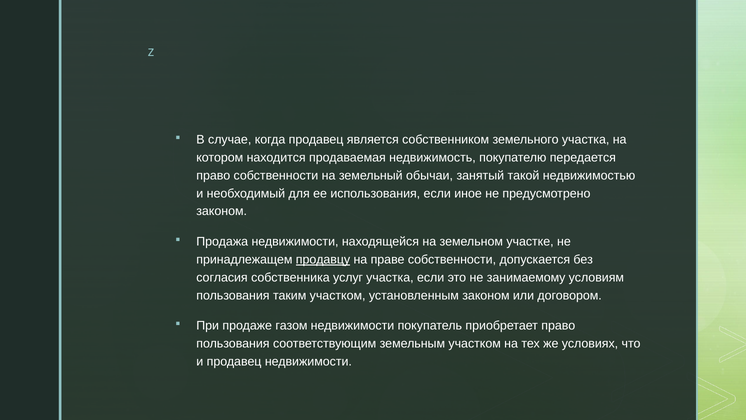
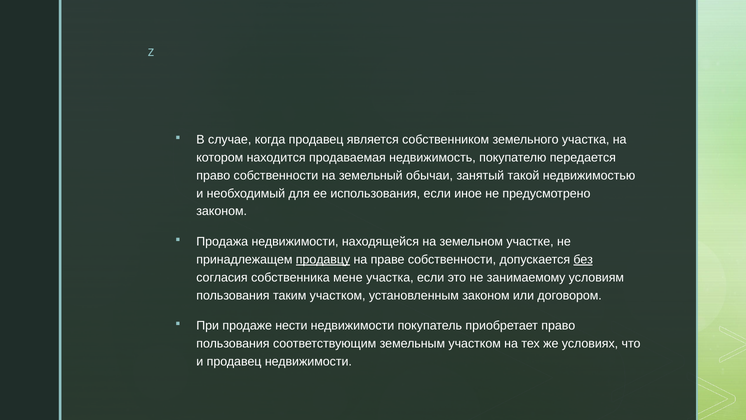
без underline: none -> present
услуг: услуг -> мене
газом: газом -> нести
